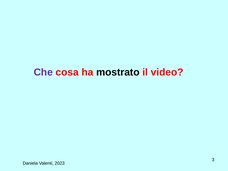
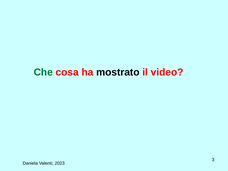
Che colour: purple -> green
